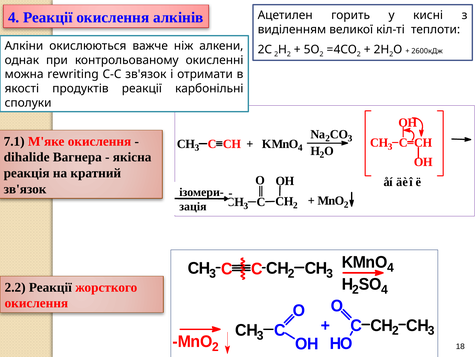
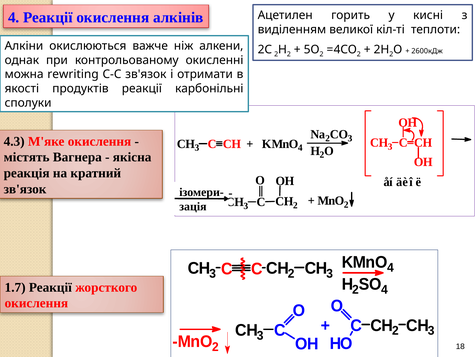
7.1: 7.1 -> 4.3
dihalide: dihalide -> містять
2.2: 2.2 -> 1.7
